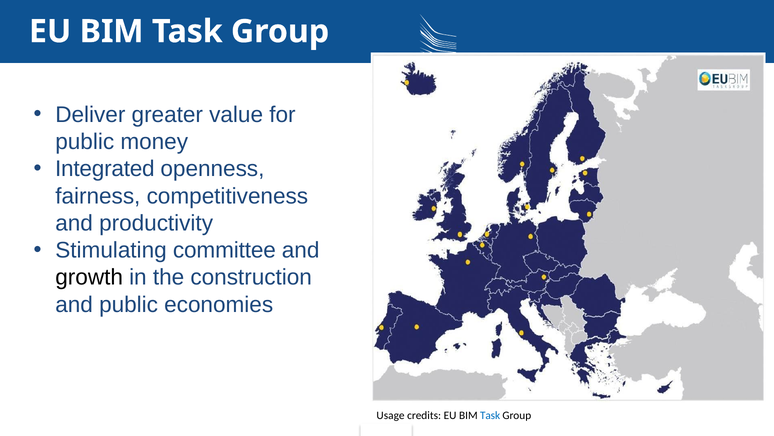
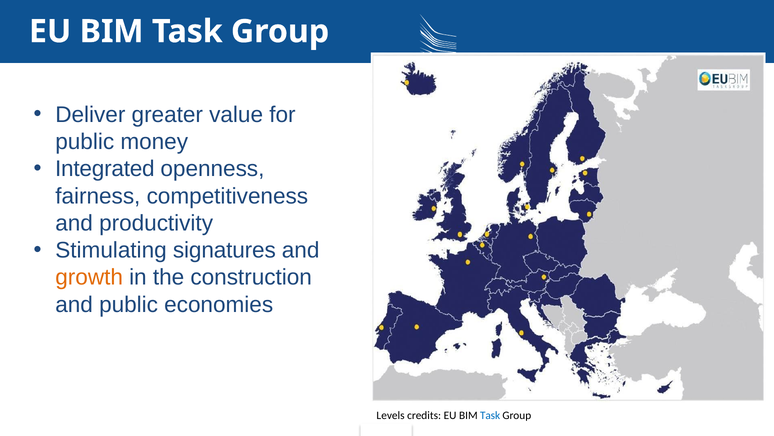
committee: committee -> signatures
growth colour: black -> orange
Usage: Usage -> Levels
